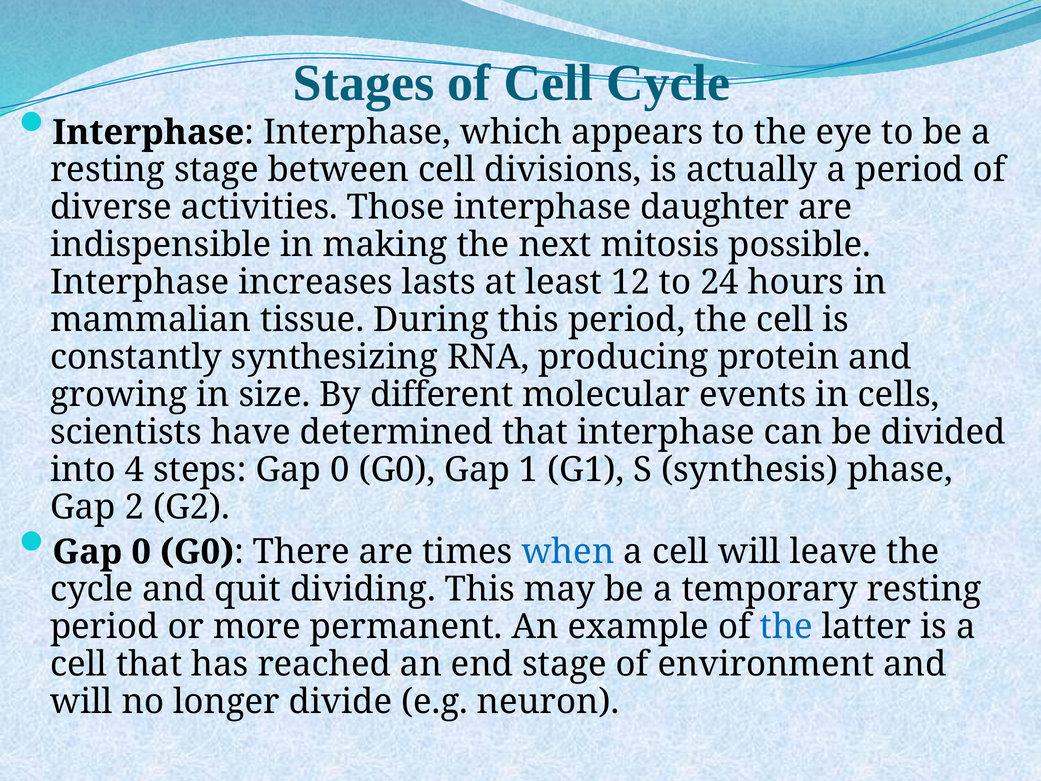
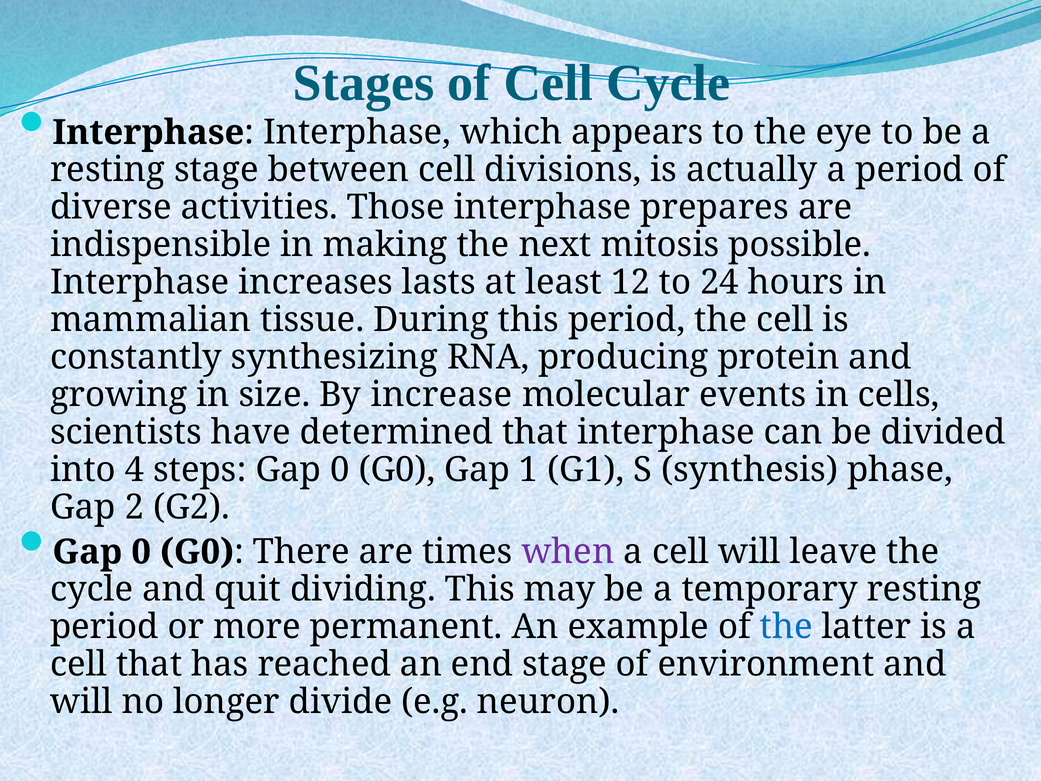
daughter: daughter -> prepares
different: different -> increase
when colour: blue -> purple
